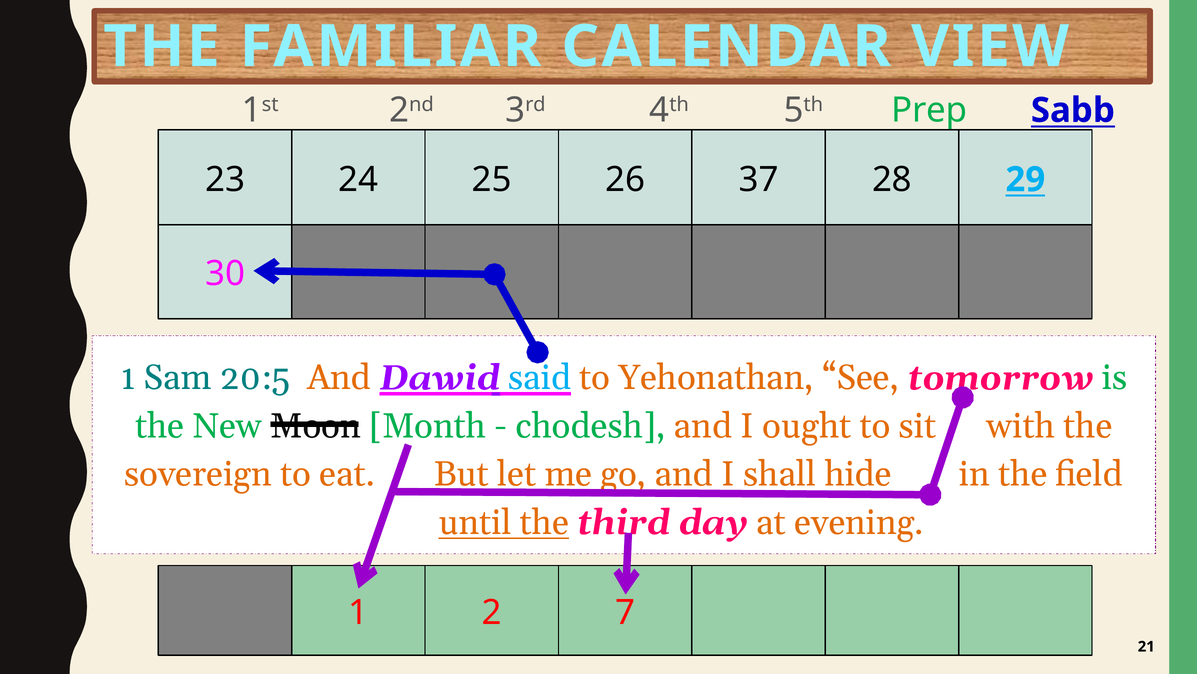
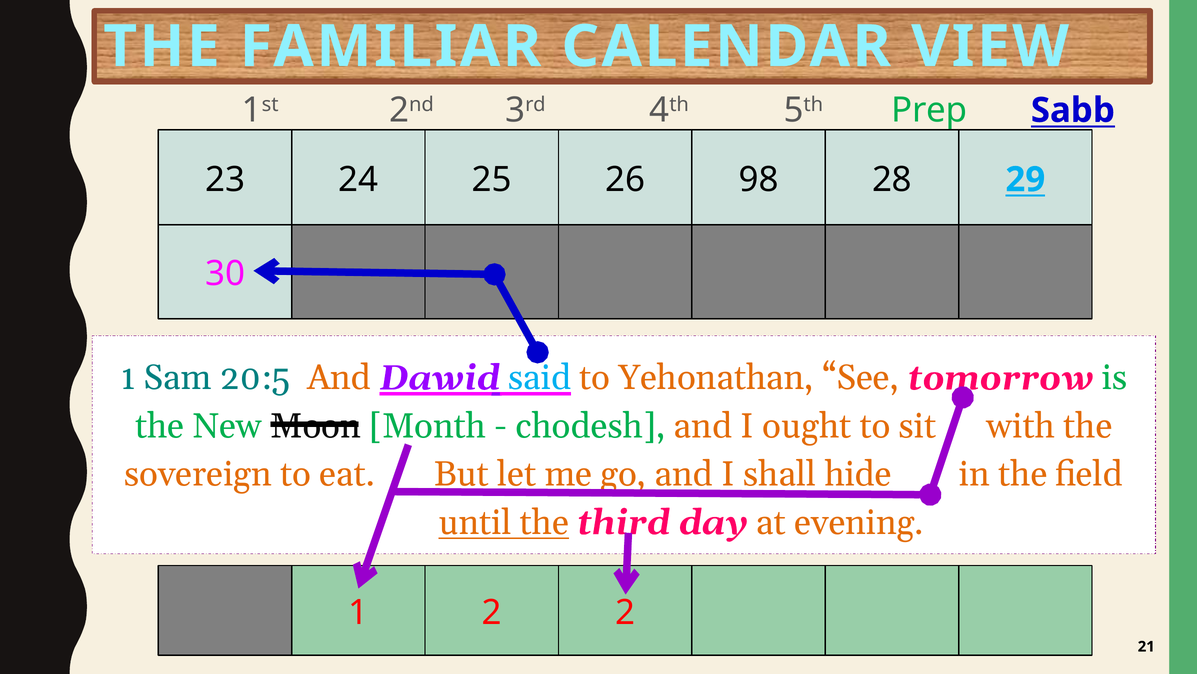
37: 37 -> 98
2 7: 7 -> 2
